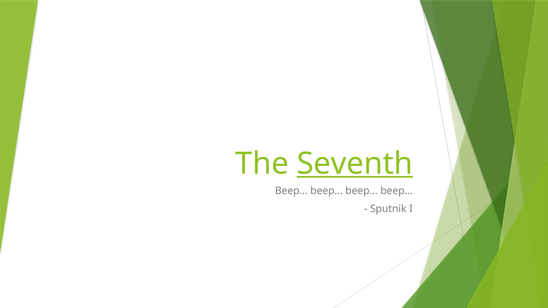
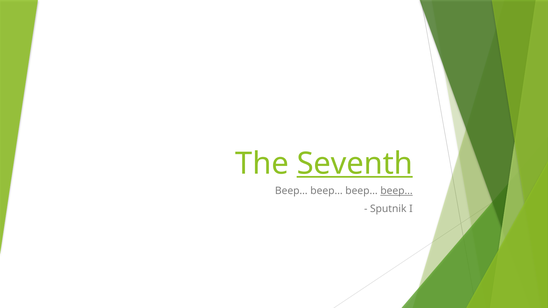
beep… at (396, 191) underline: none -> present
